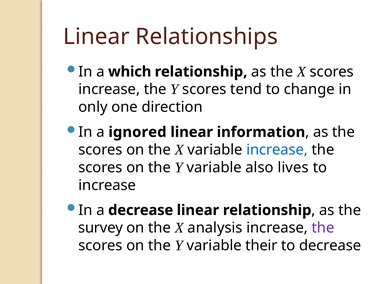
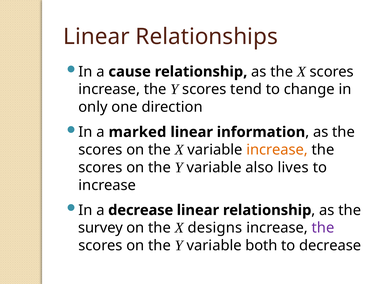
which: which -> cause
ignored: ignored -> marked
increase at (277, 150) colour: blue -> orange
analysis: analysis -> designs
their: their -> both
